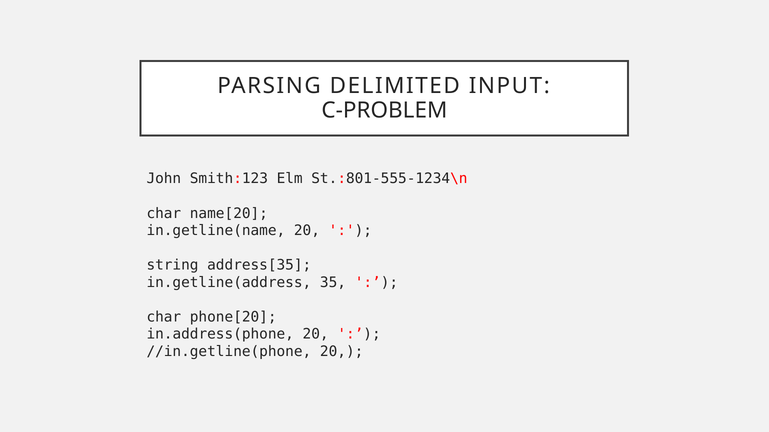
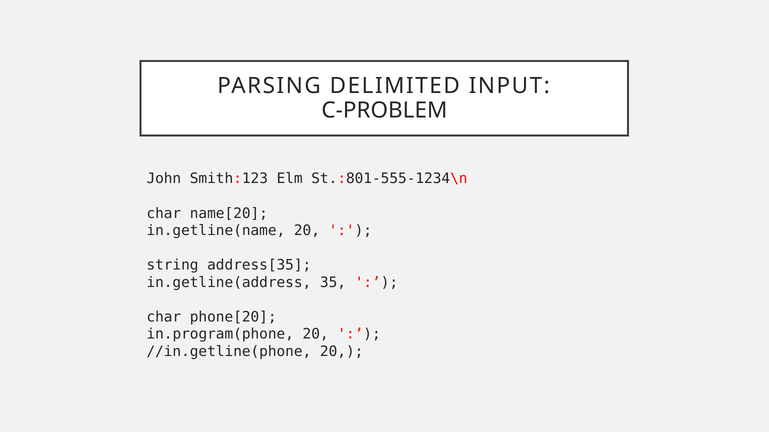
in.address(phone: in.address(phone -> in.program(phone
